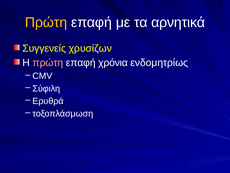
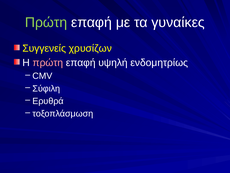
Πρώτη at (46, 22) colour: yellow -> light green
αρνητικά: αρνητικά -> γυναίκες
χρόνια: χρόνια -> υψηλή
